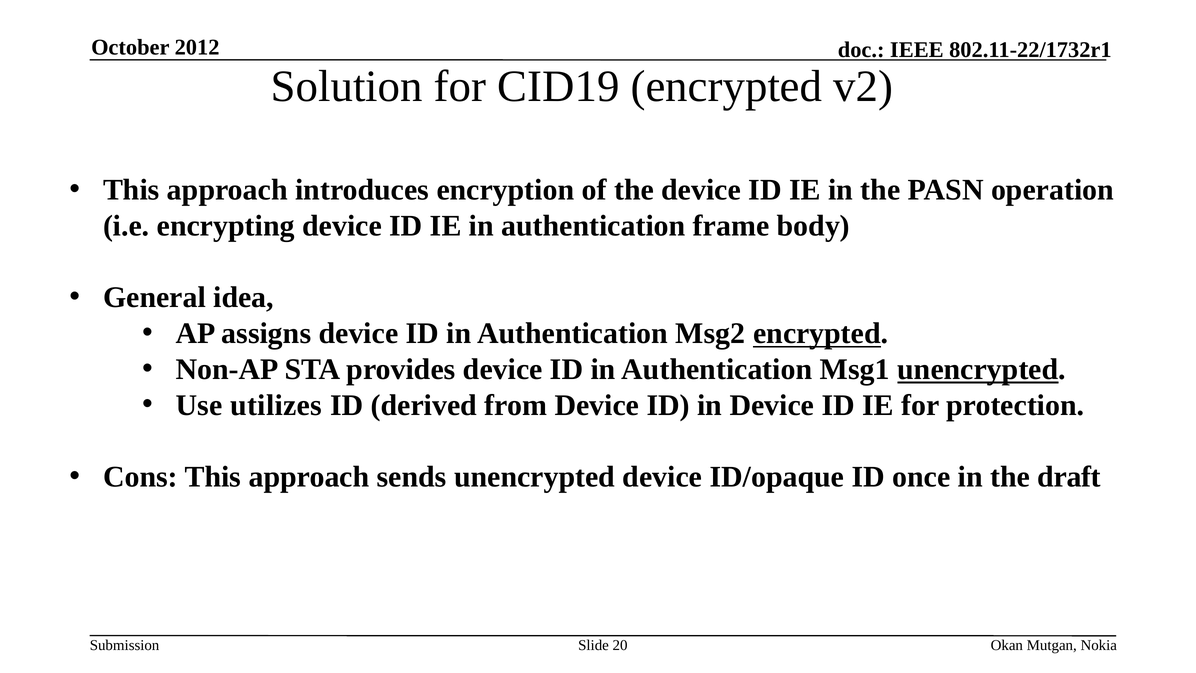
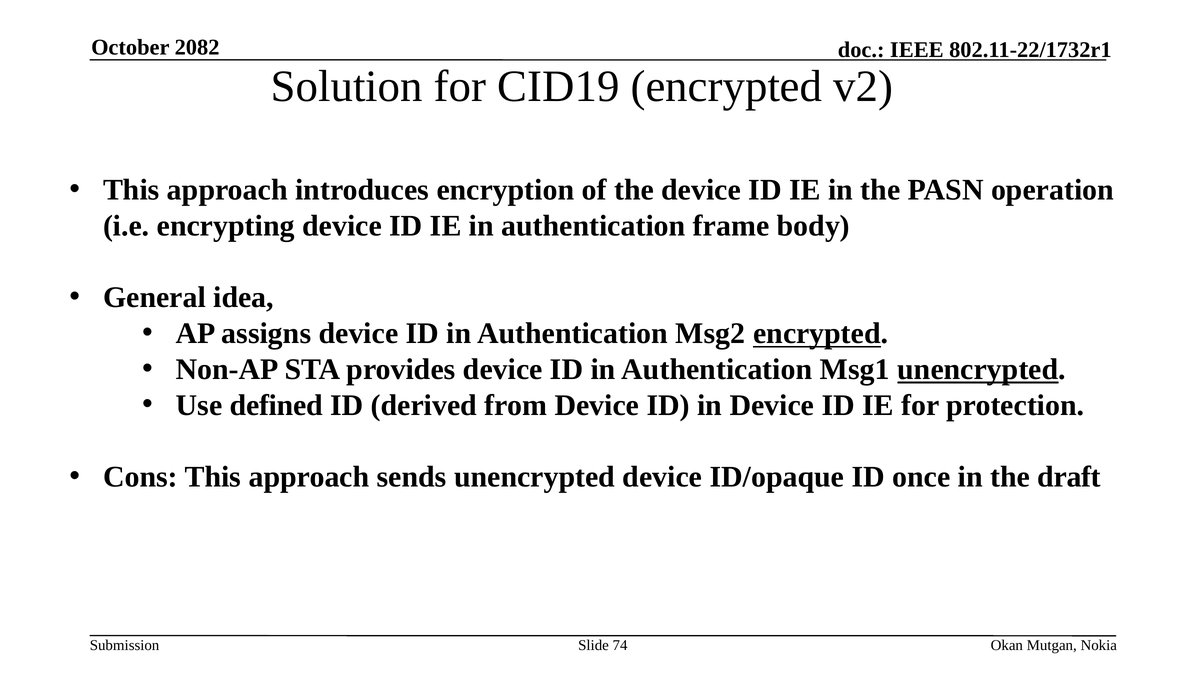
2012: 2012 -> 2082
utilizes: utilizes -> defined
20: 20 -> 74
